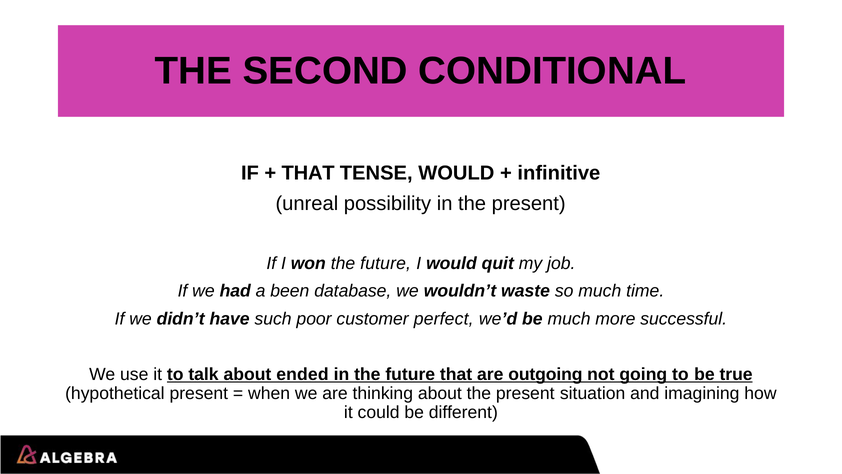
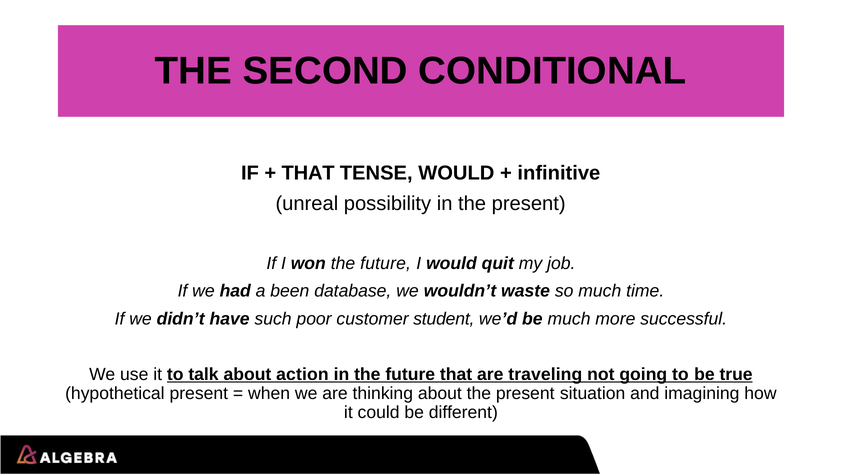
perfect: perfect -> student
ended: ended -> action
outgoing: outgoing -> traveling
